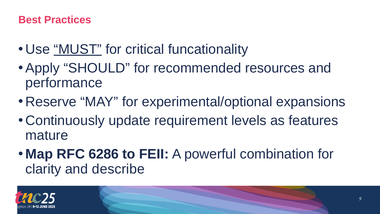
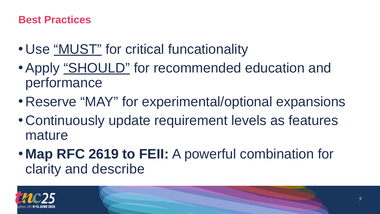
SHOULD underline: none -> present
resources: resources -> education
6286: 6286 -> 2619
